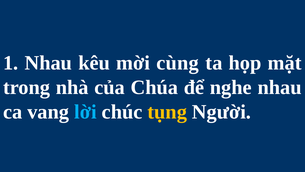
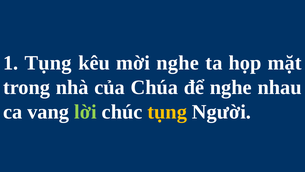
1 Nhau: Nhau -> Tụng
mời cùng: cùng -> nghe
lời colour: light blue -> light green
